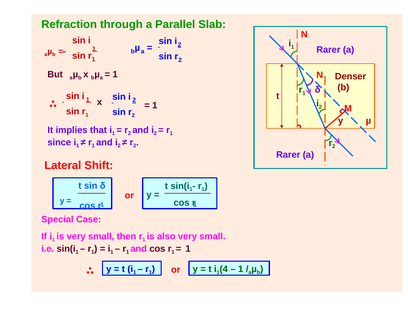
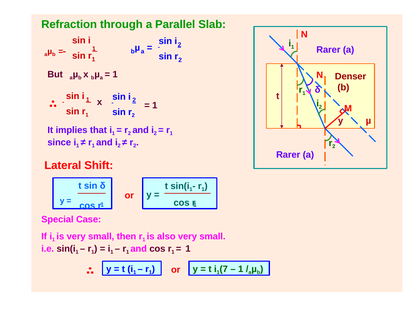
4: 4 -> 7
